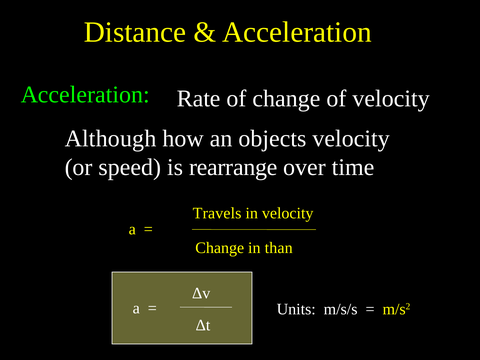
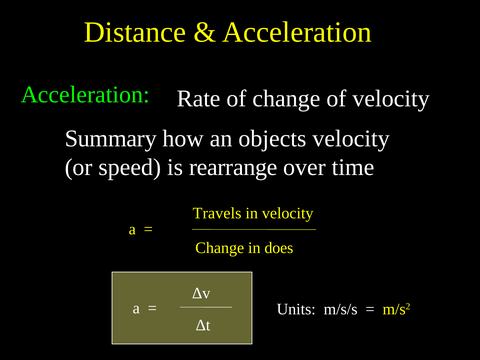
Although: Although -> Summary
than: than -> does
